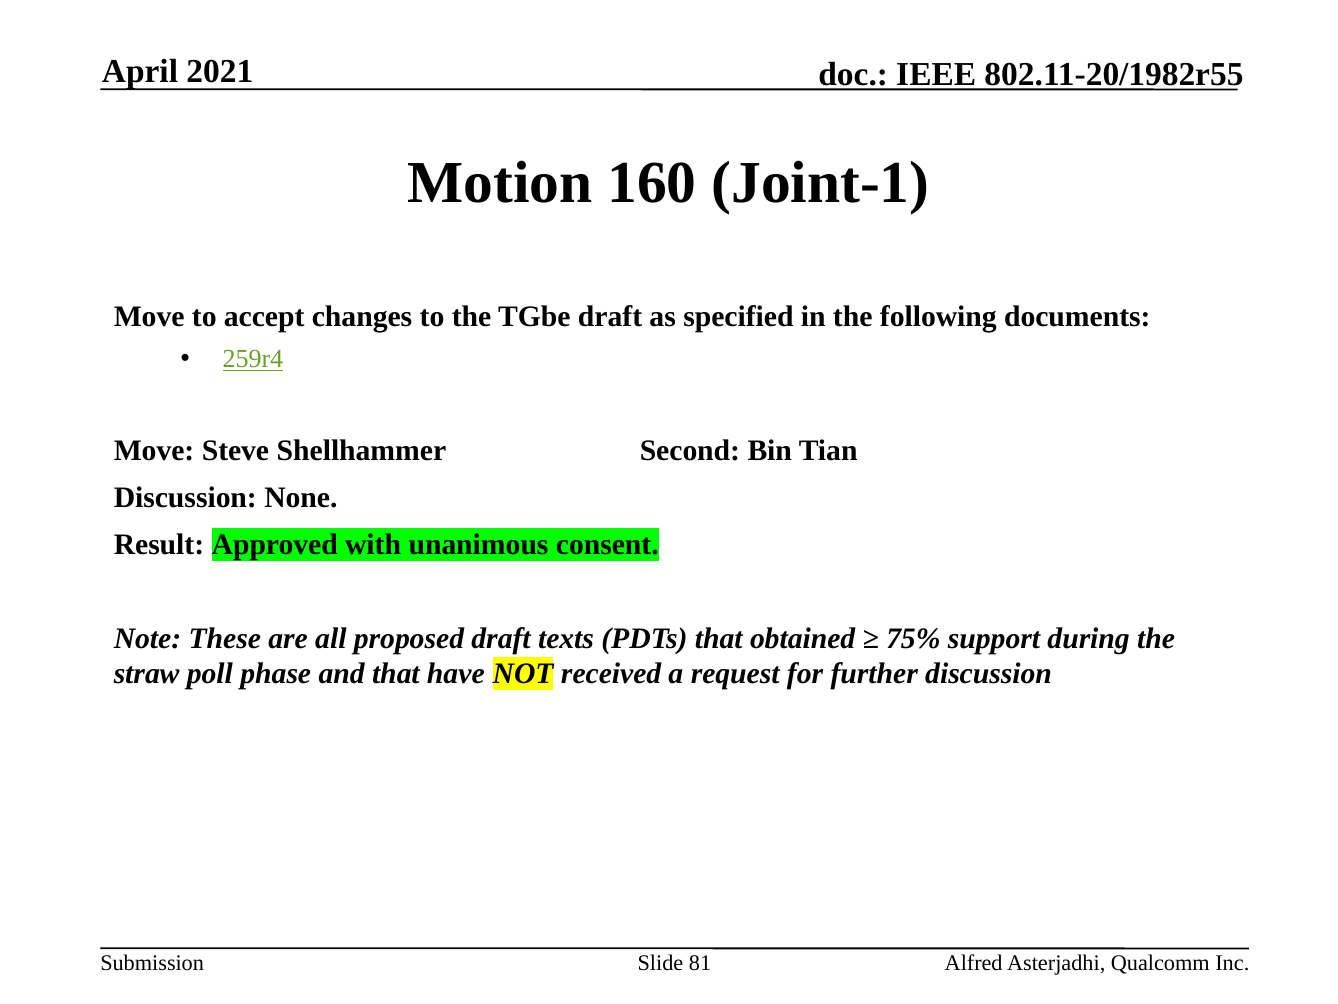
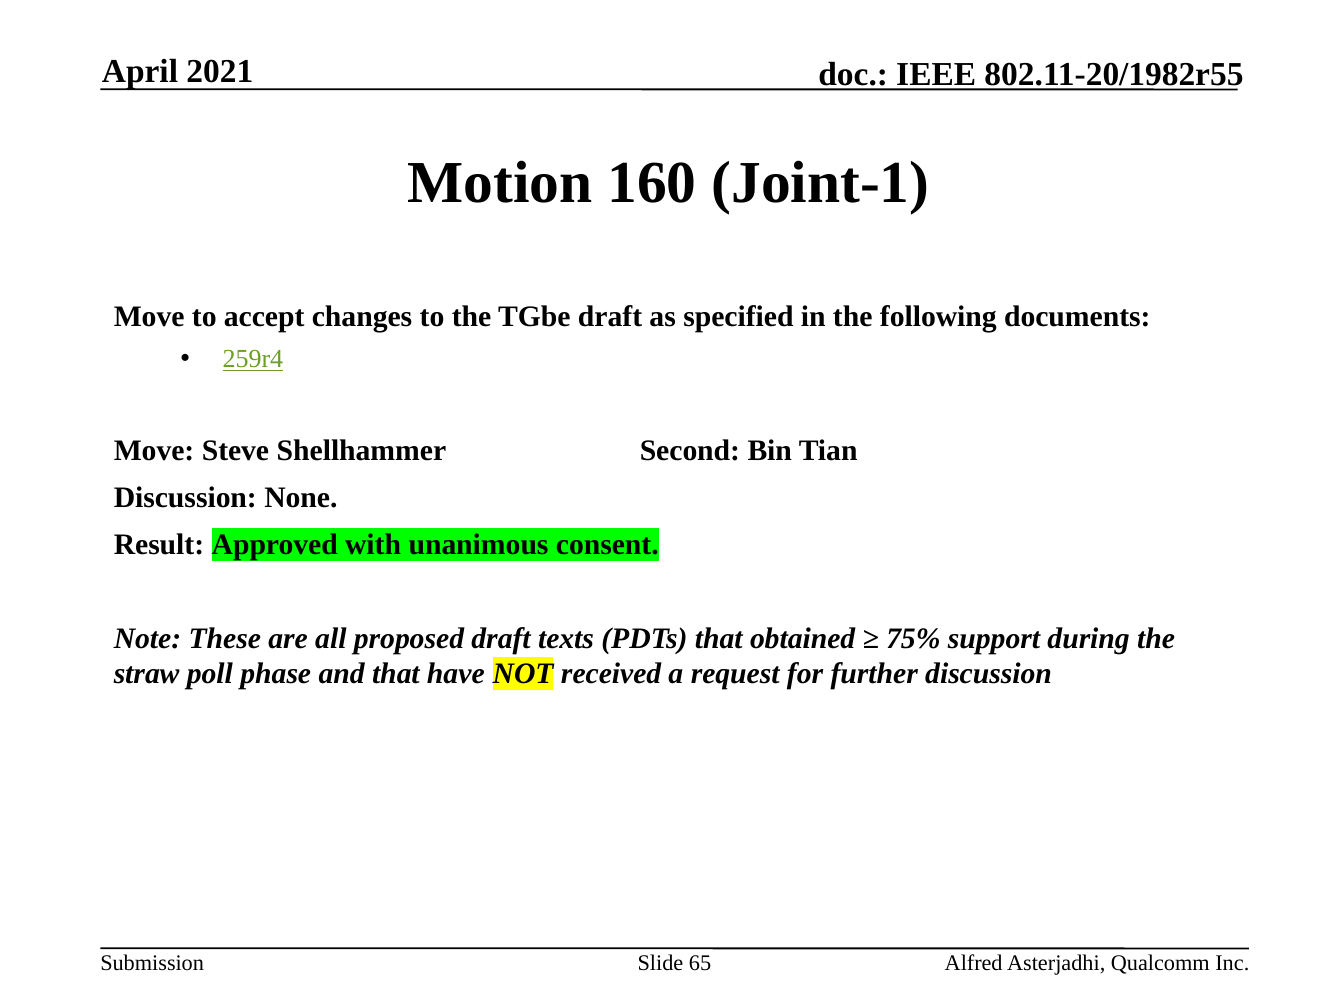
81: 81 -> 65
